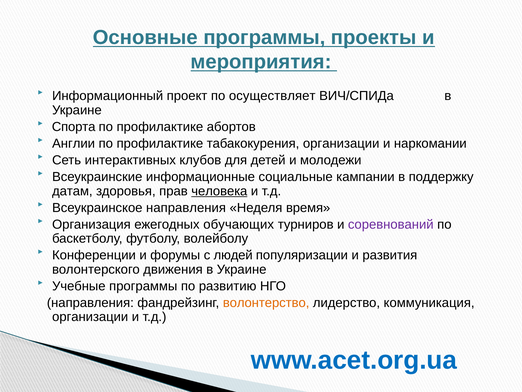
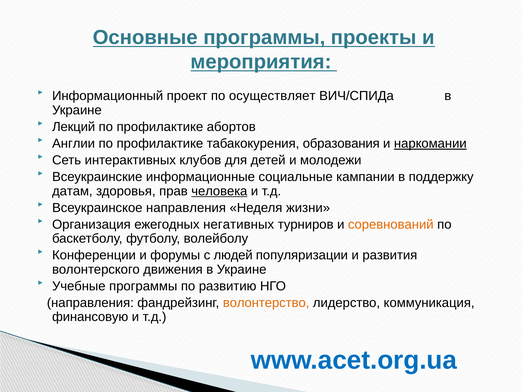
Спорта: Спорта -> Лекций
табакокурения организации: организации -> образования
наркомании underline: none -> present
время: время -> жизни
обучающих: обучающих -> негативных
соревнований colour: purple -> orange
организации at (90, 317): организации -> финансовую
